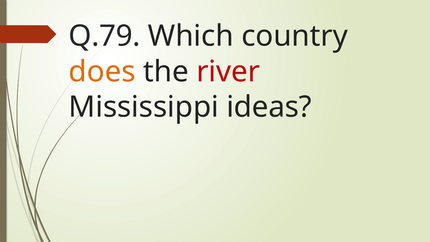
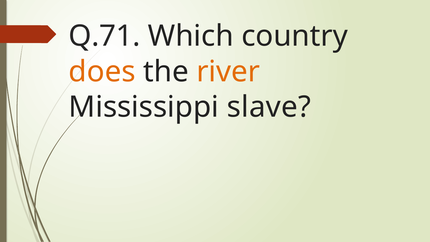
Q.79: Q.79 -> Q.71
river colour: red -> orange
ideas: ideas -> slave
